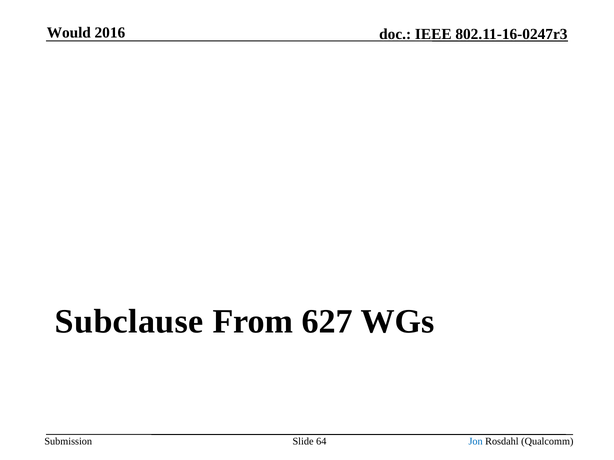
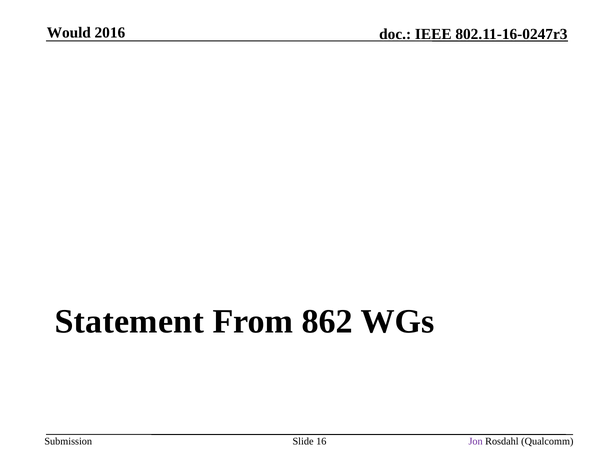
Subclause: Subclause -> Statement
627: 627 -> 862
64: 64 -> 16
Jon colour: blue -> purple
